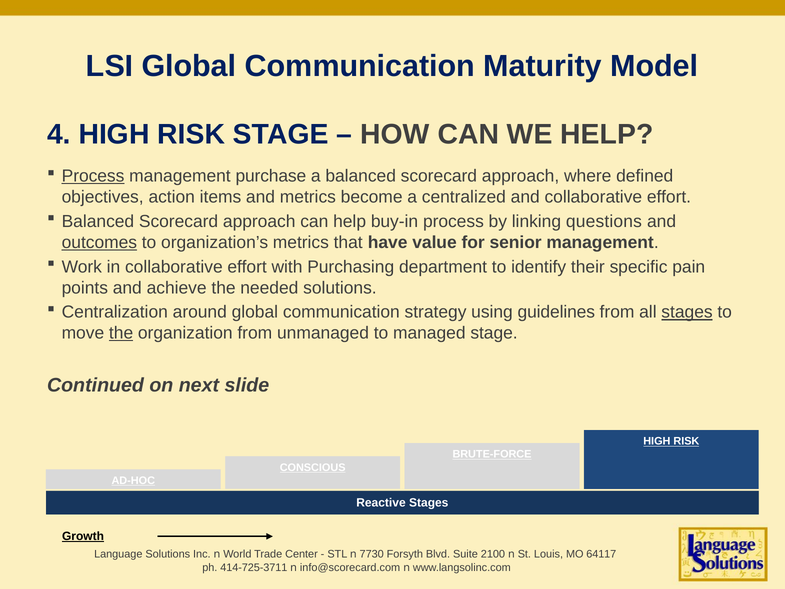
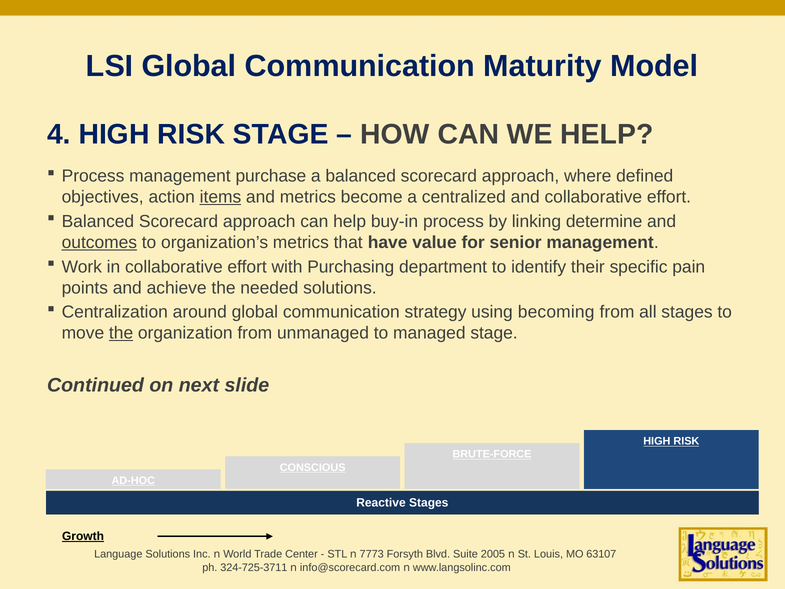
Process at (93, 176) underline: present -> none
items underline: none -> present
questions: questions -> determine
guidelines: guidelines -> becoming
stages at (687, 312) underline: present -> none
7730: 7730 -> 7773
2100: 2100 -> 2005
64117: 64117 -> 63107
414-725-3711: 414-725-3711 -> 324-725-3711
